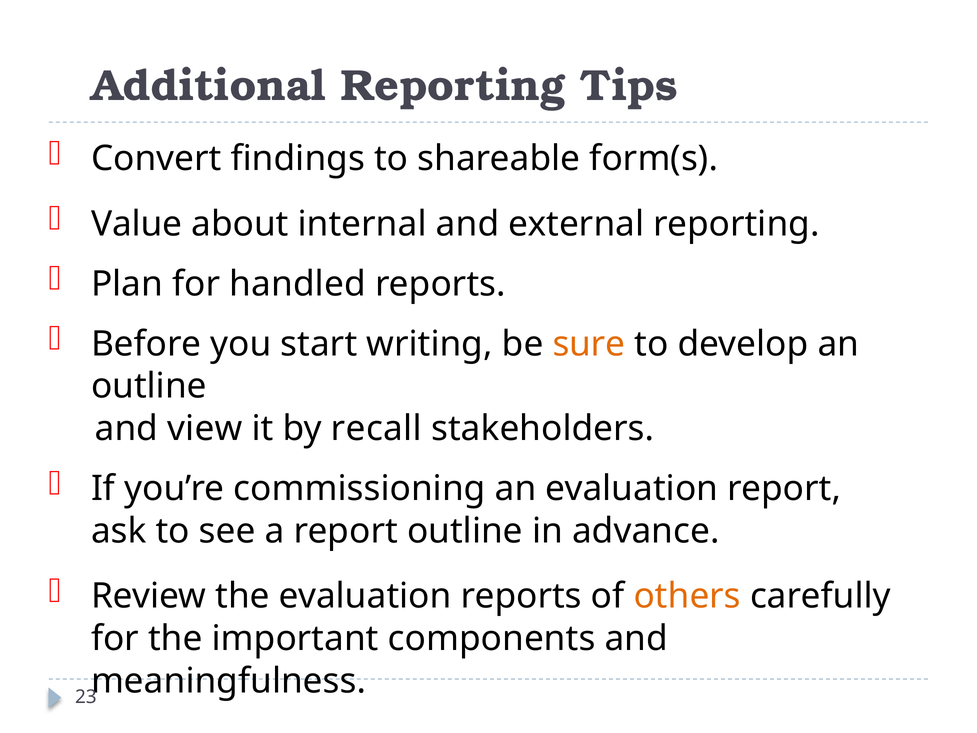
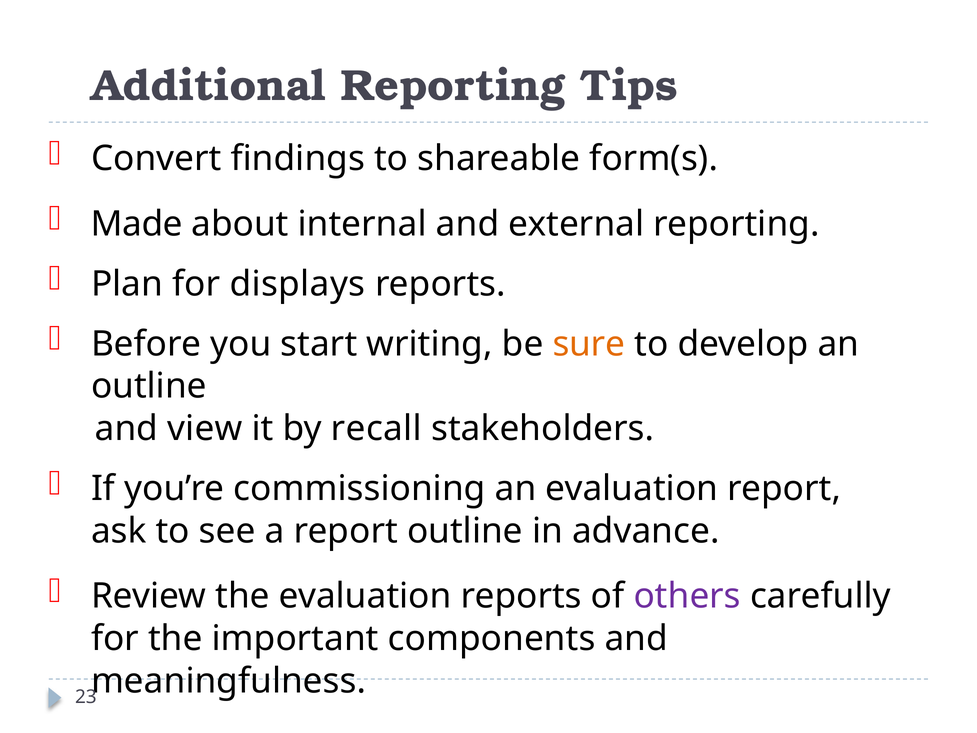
Value: Value -> Made
handled: handled -> displays
others colour: orange -> purple
